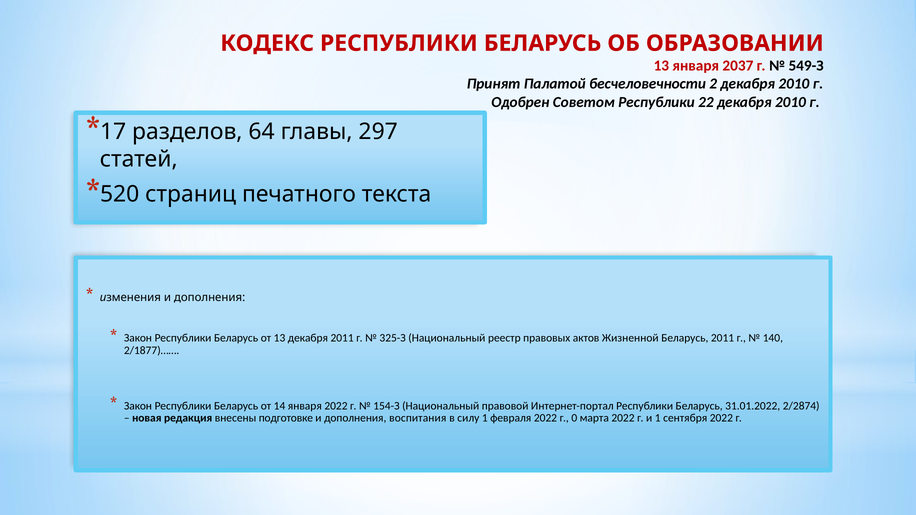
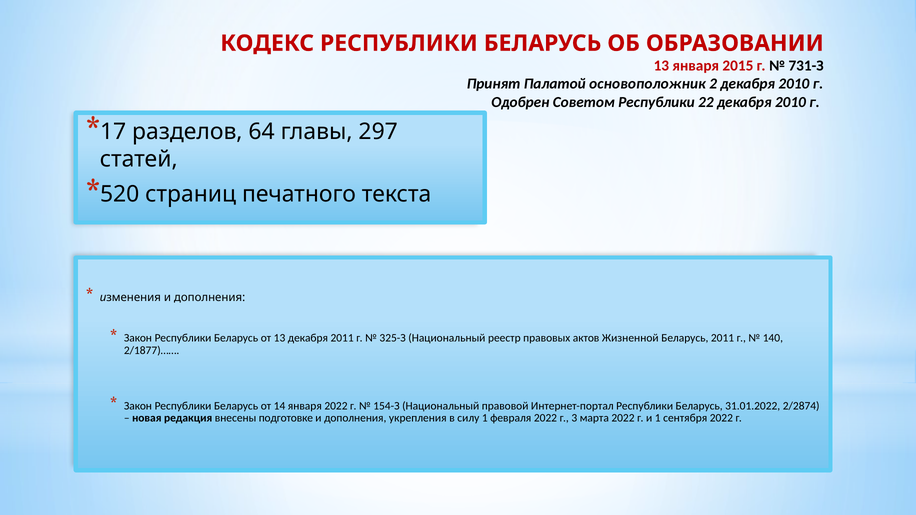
2037: 2037 -> 2015
549-З: 549-З -> 731-З
бесчеловечности: бесчеловечности -> основоположник
воспитания: воспитания -> укрепления
0: 0 -> 3
